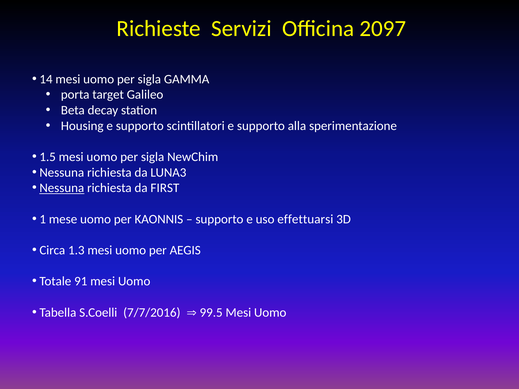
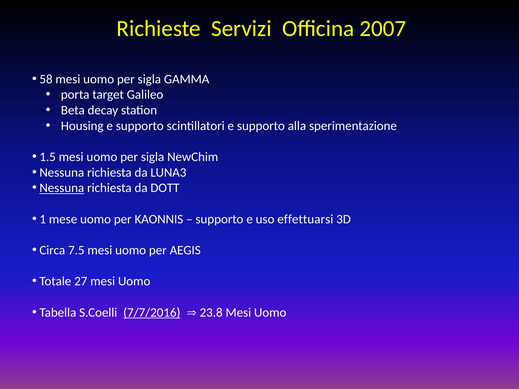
2097: 2097 -> 2007
14: 14 -> 58
FIRST: FIRST -> DOTT
1.3: 1.3 -> 7.5
91: 91 -> 27
7/7/2016 underline: none -> present
99.5: 99.5 -> 23.8
